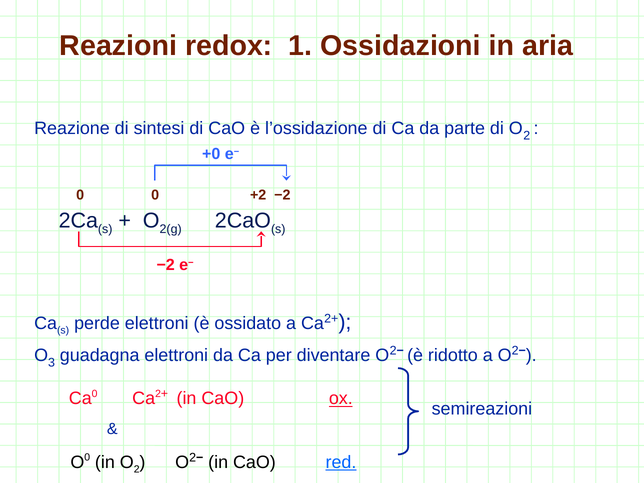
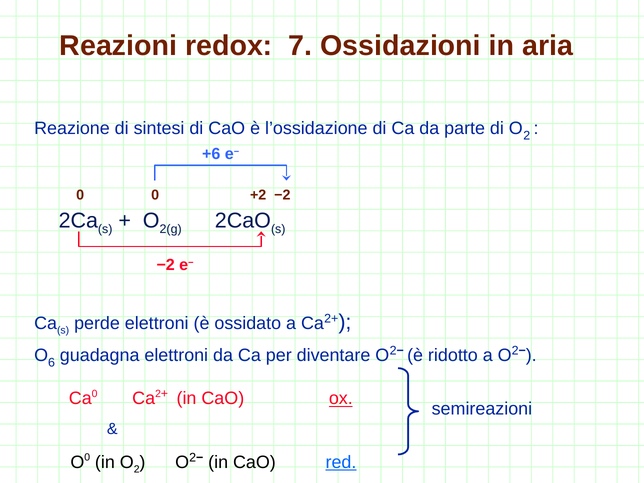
1: 1 -> 7
+0: +0 -> +6
3: 3 -> 6
